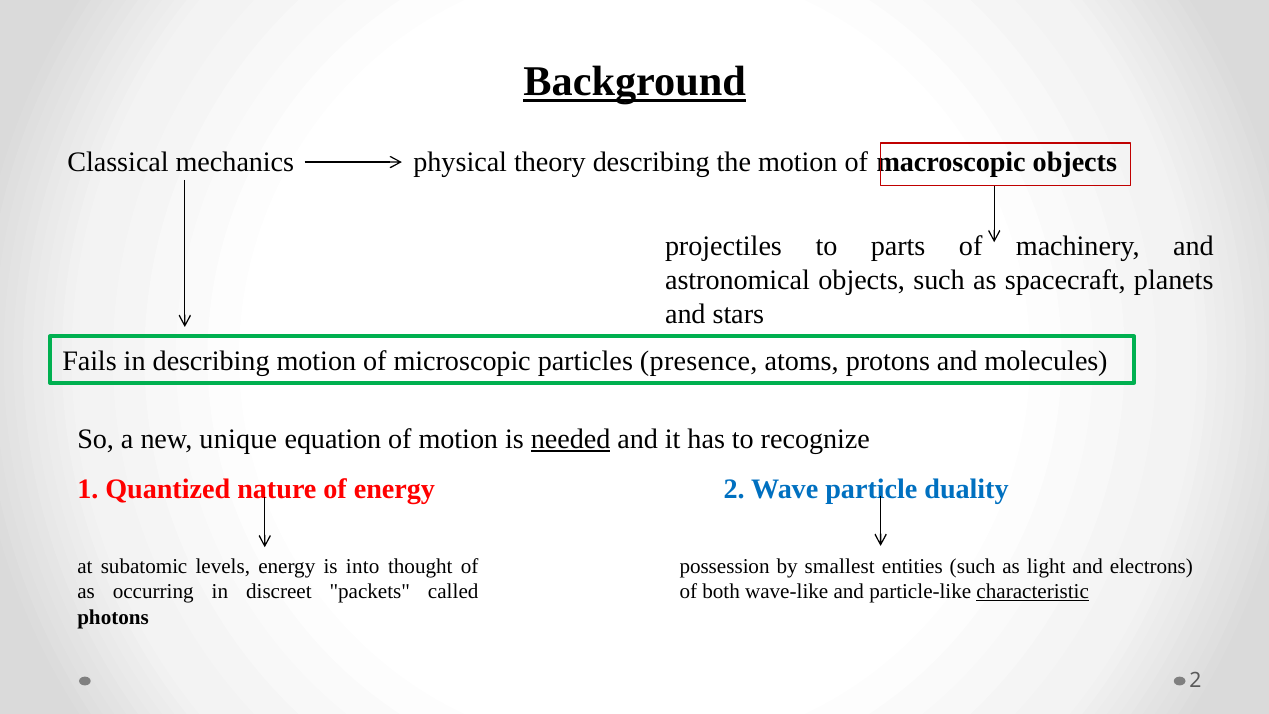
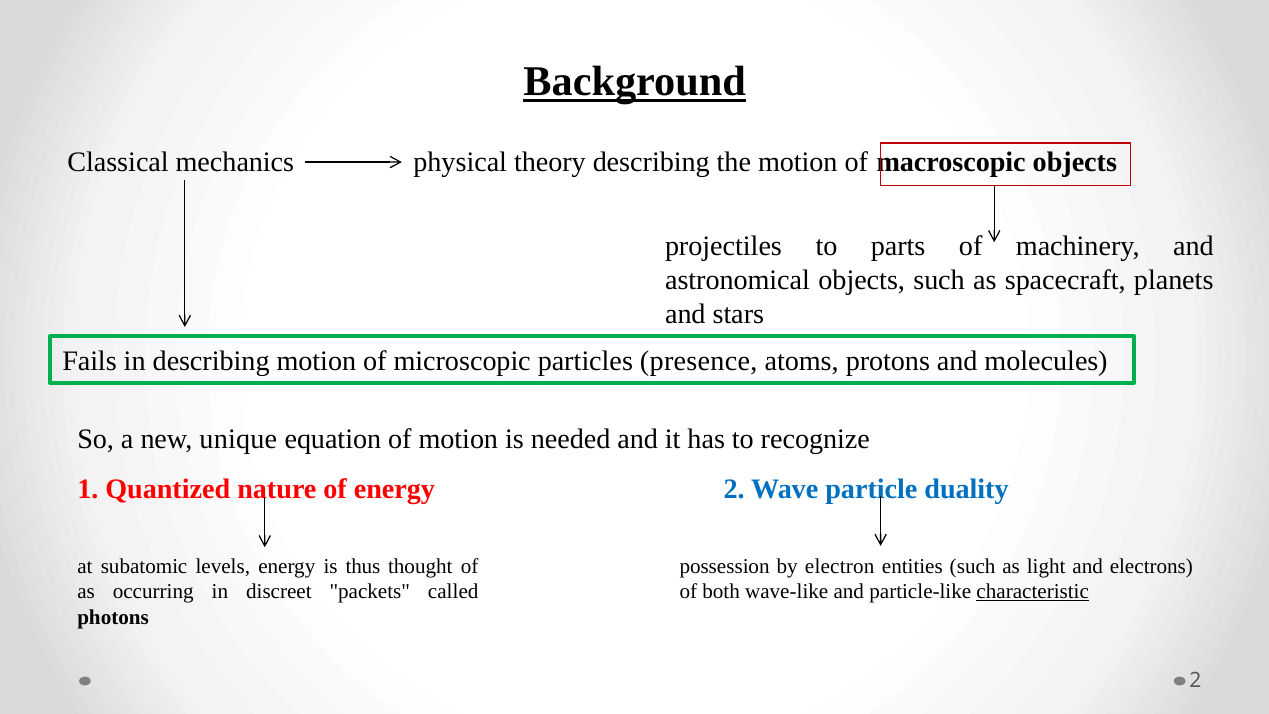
needed underline: present -> none
into: into -> thus
smallest: smallest -> electron
